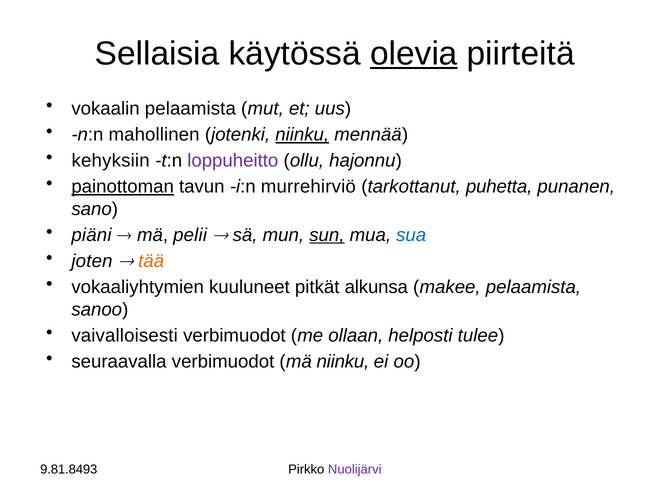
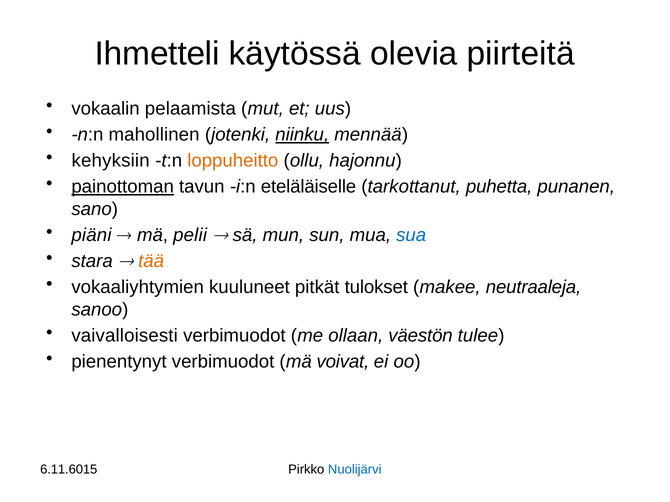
Sellaisia: Sellaisia -> Ihmetteli
olevia underline: present -> none
loppuheitto colour: purple -> orange
murrehirviö: murrehirviö -> eteläläiselle
sun underline: present -> none
joten: joten -> stara
alkunsa: alkunsa -> tulokset
makee pelaamista: pelaamista -> neutraaleja
helposti: helposti -> väestön
seuraavalla: seuraavalla -> pienentynyt
mä niinku: niinku -> voivat
9.81.8493: 9.81.8493 -> 6.11.6015
Nuolijärvi colour: purple -> blue
